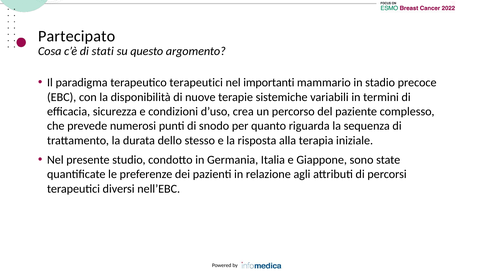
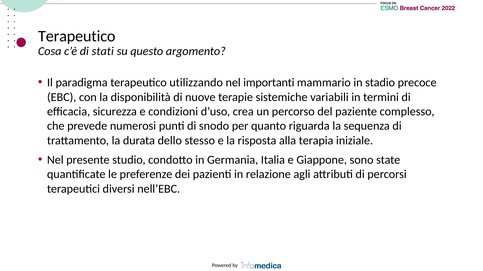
Partecipato at (77, 36): Partecipato -> Terapeutico
terapeutico terapeutici: terapeutici -> utilizzando
